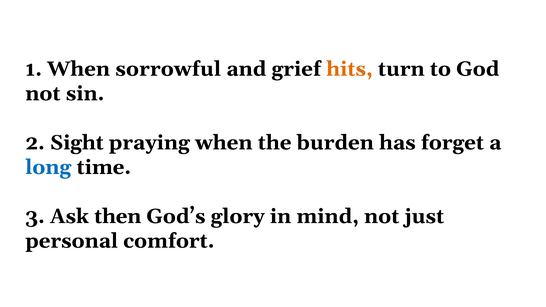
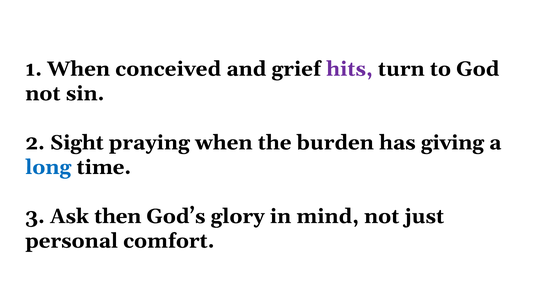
sorrowful: sorrowful -> conceived
hits colour: orange -> purple
forget: forget -> giving
